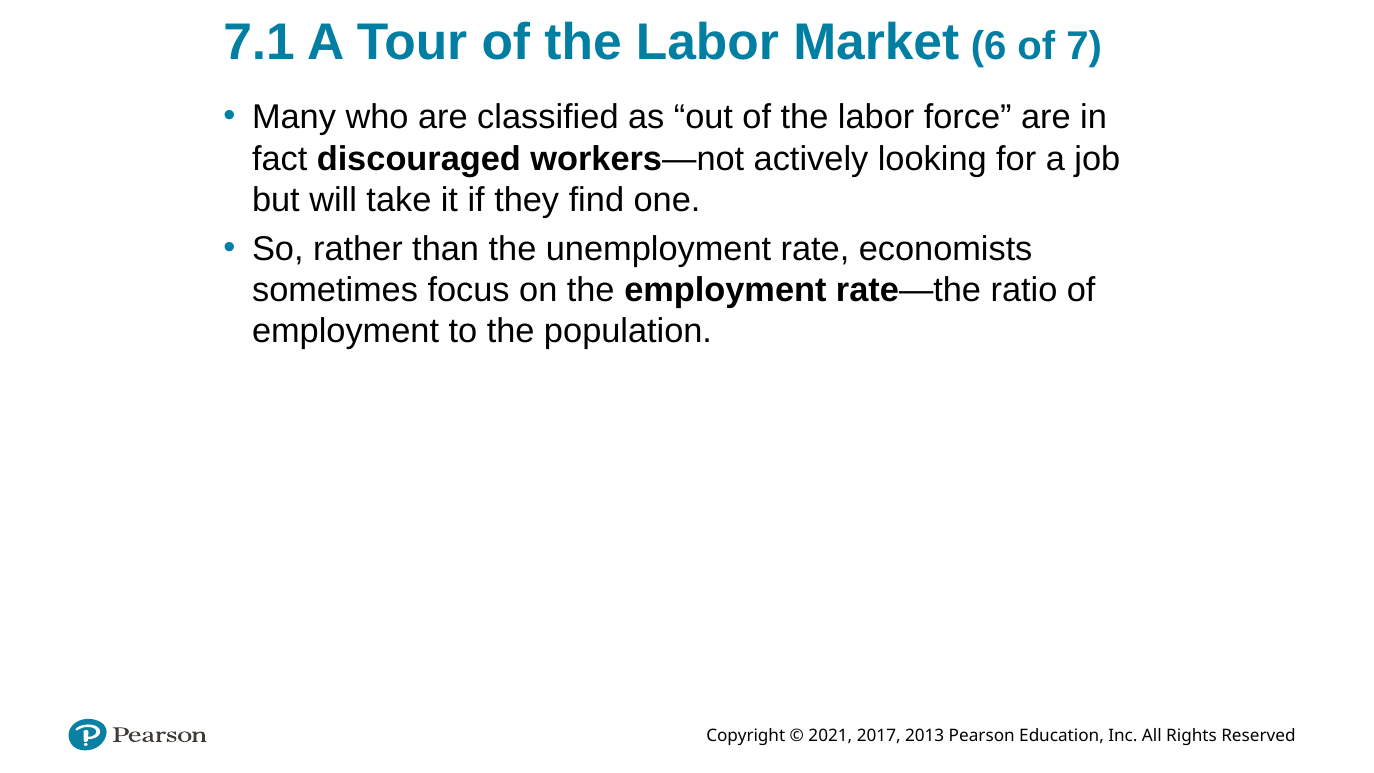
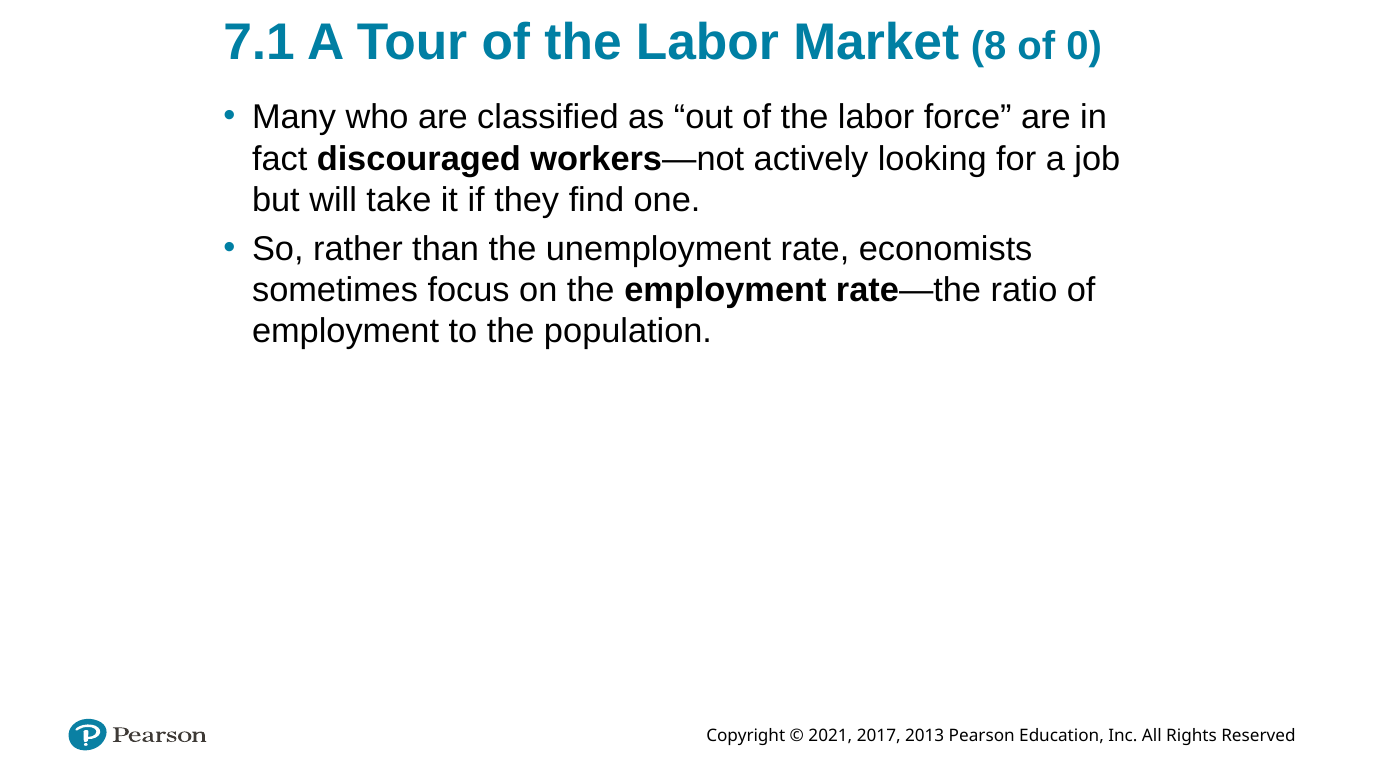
6: 6 -> 8
7: 7 -> 0
